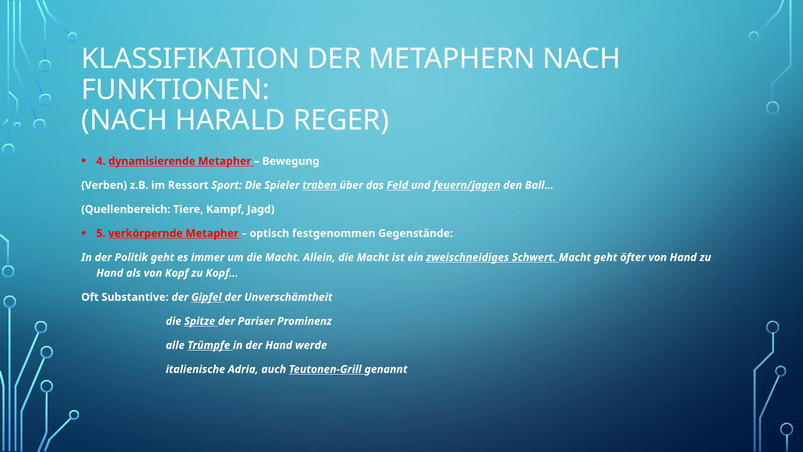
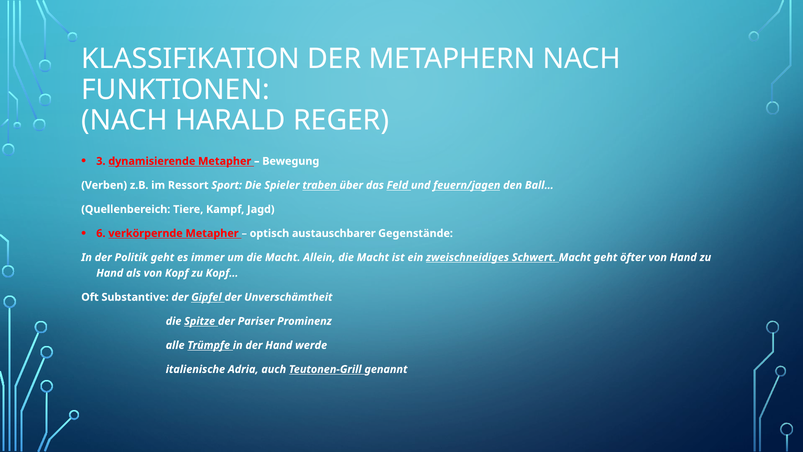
4: 4 -> 3
5: 5 -> 6
festgenommen: festgenommen -> austauschbarer
